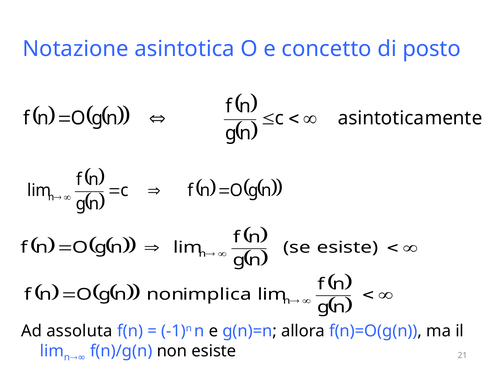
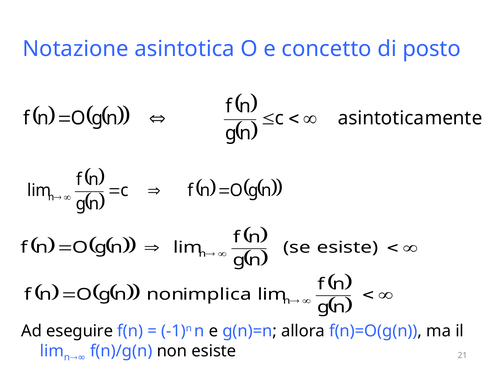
assoluta: assoluta -> eseguire
